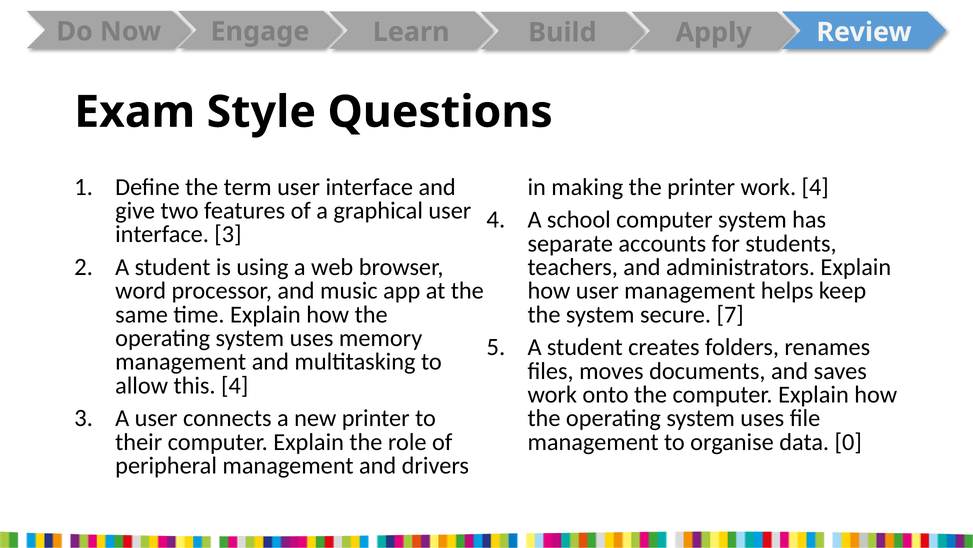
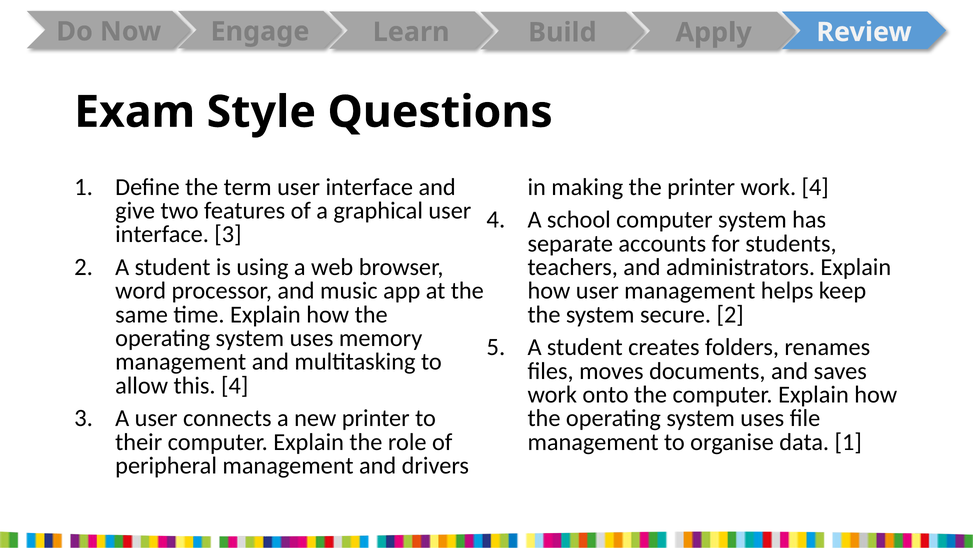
secure 7: 7 -> 2
data 0: 0 -> 1
